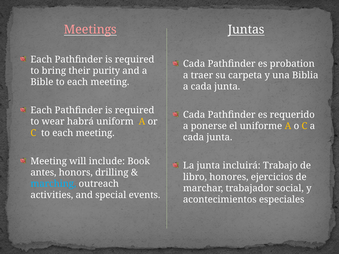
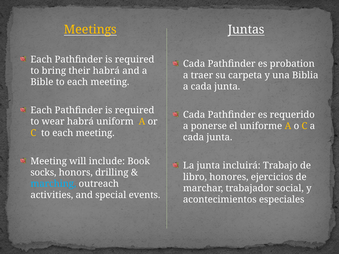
Meetings colour: pink -> yellow
their purity: purity -> habrá
antes: antes -> socks
